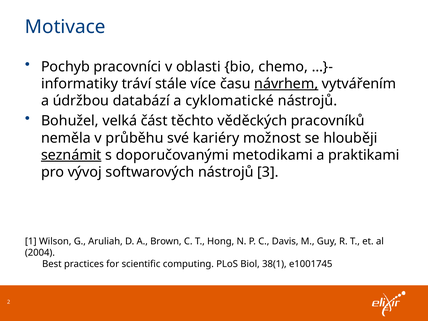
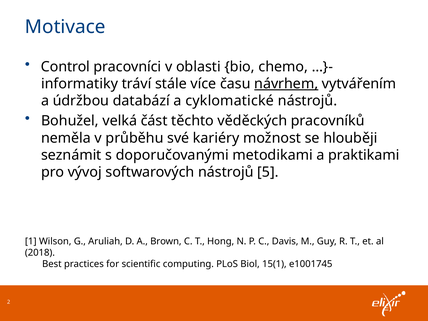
Pochyb: Pochyb -> Control
seznámit underline: present -> none
3: 3 -> 5
2004: 2004 -> 2018
38(1: 38(1 -> 15(1
